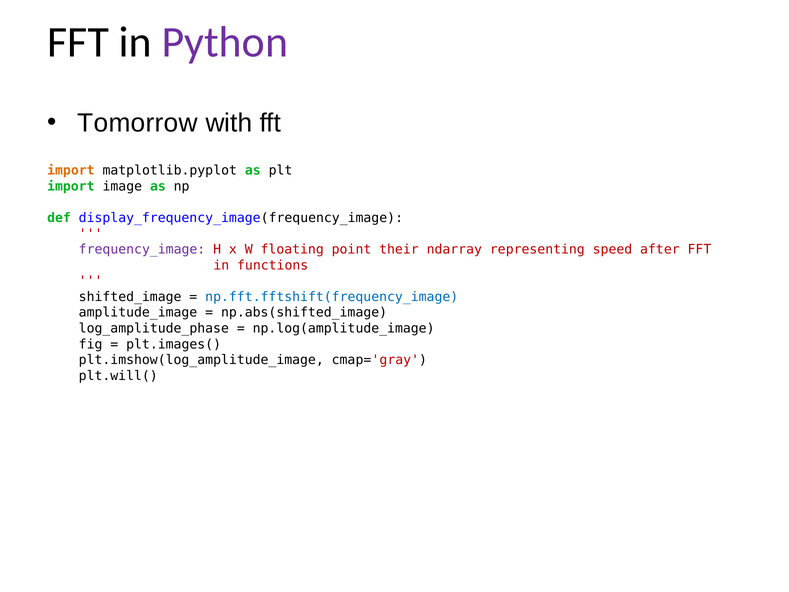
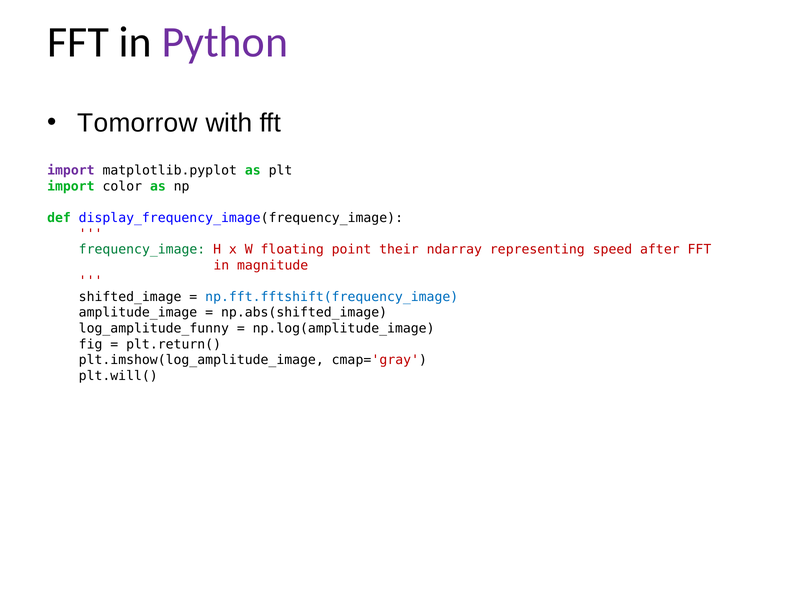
import at (71, 170) colour: orange -> purple
image: image -> color
frequency_image colour: purple -> green
functions: functions -> magnitude
log_amplitude_phase: log_amplitude_phase -> log_amplitude_funny
plt.images(: plt.images( -> plt.return(
